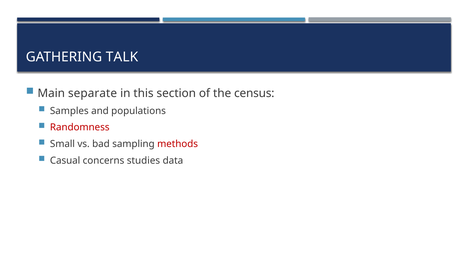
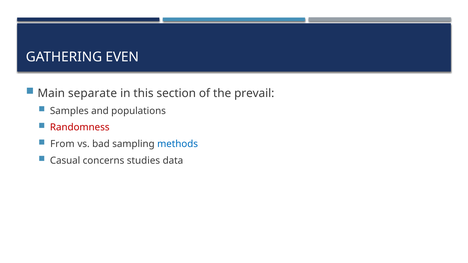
TALK: TALK -> EVEN
census: census -> prevail
Small: Small -> From
methods colour: red -> blue
